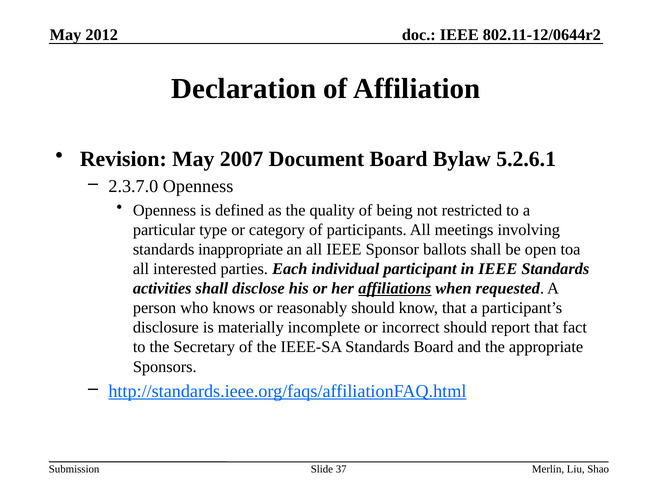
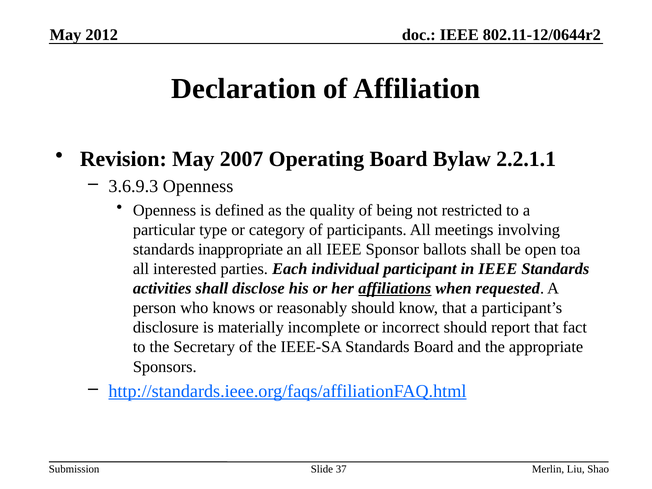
Document: Document -> Operating
5.2.6.1: 5.2.6.1 -> 2.2.1.1
2.3.7.0: 2.3.7.0 -> 3.6.9.3
